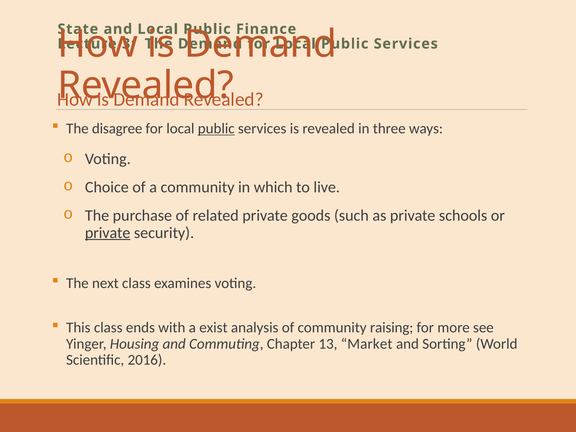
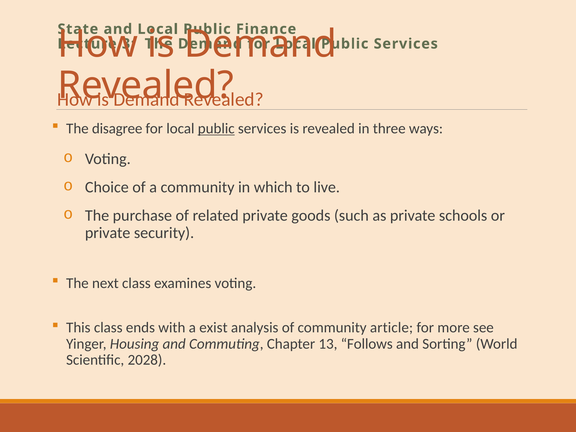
private at (108, 233) underline: present -> none
raising: raising -> article
Market: Market -> Follows
2016: 2016 -> 2028
